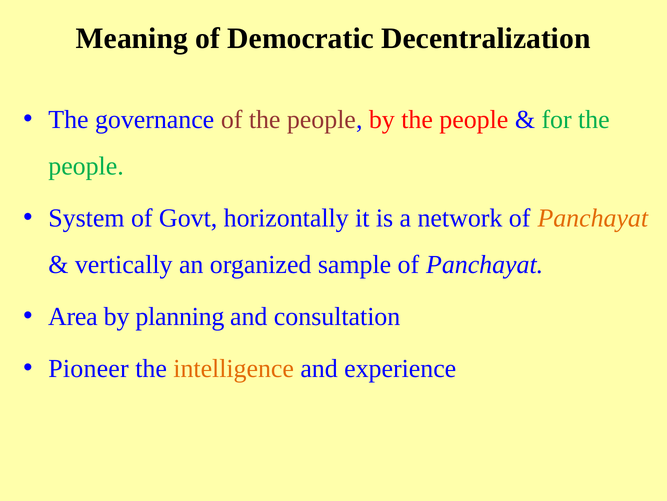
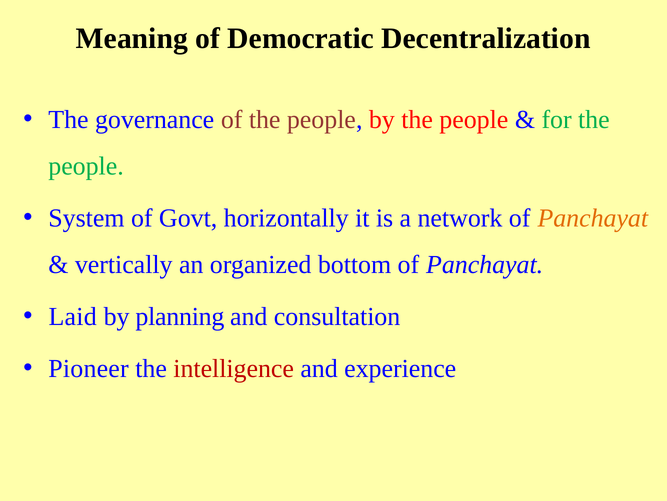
sample: sample -> bottom
Area: Area -> Laid
intelligence colour: orange -> red
